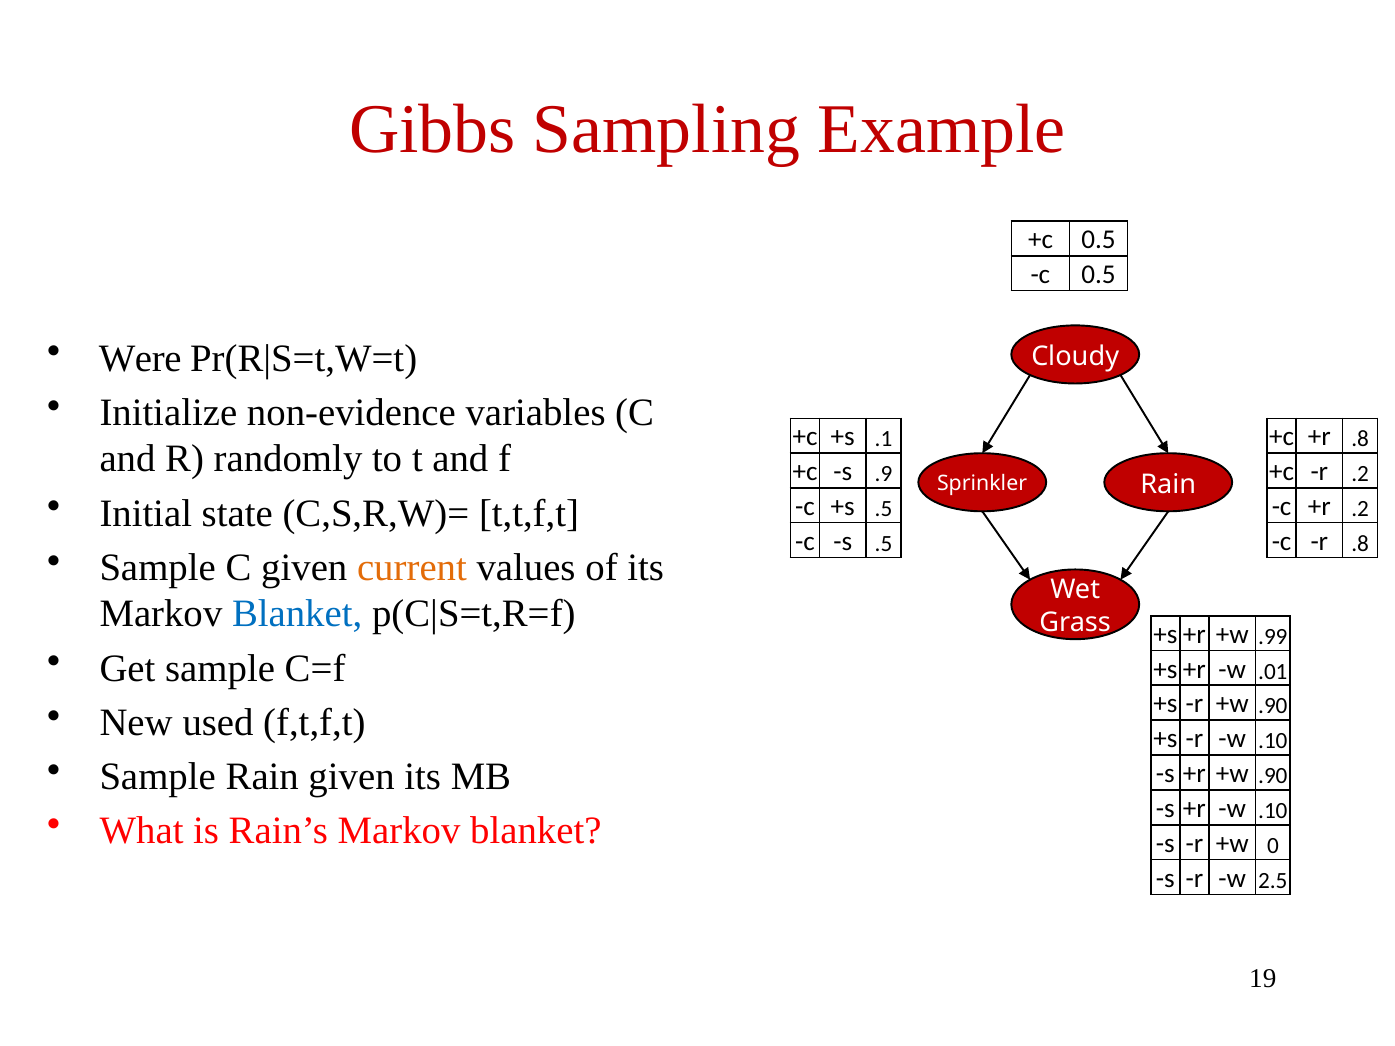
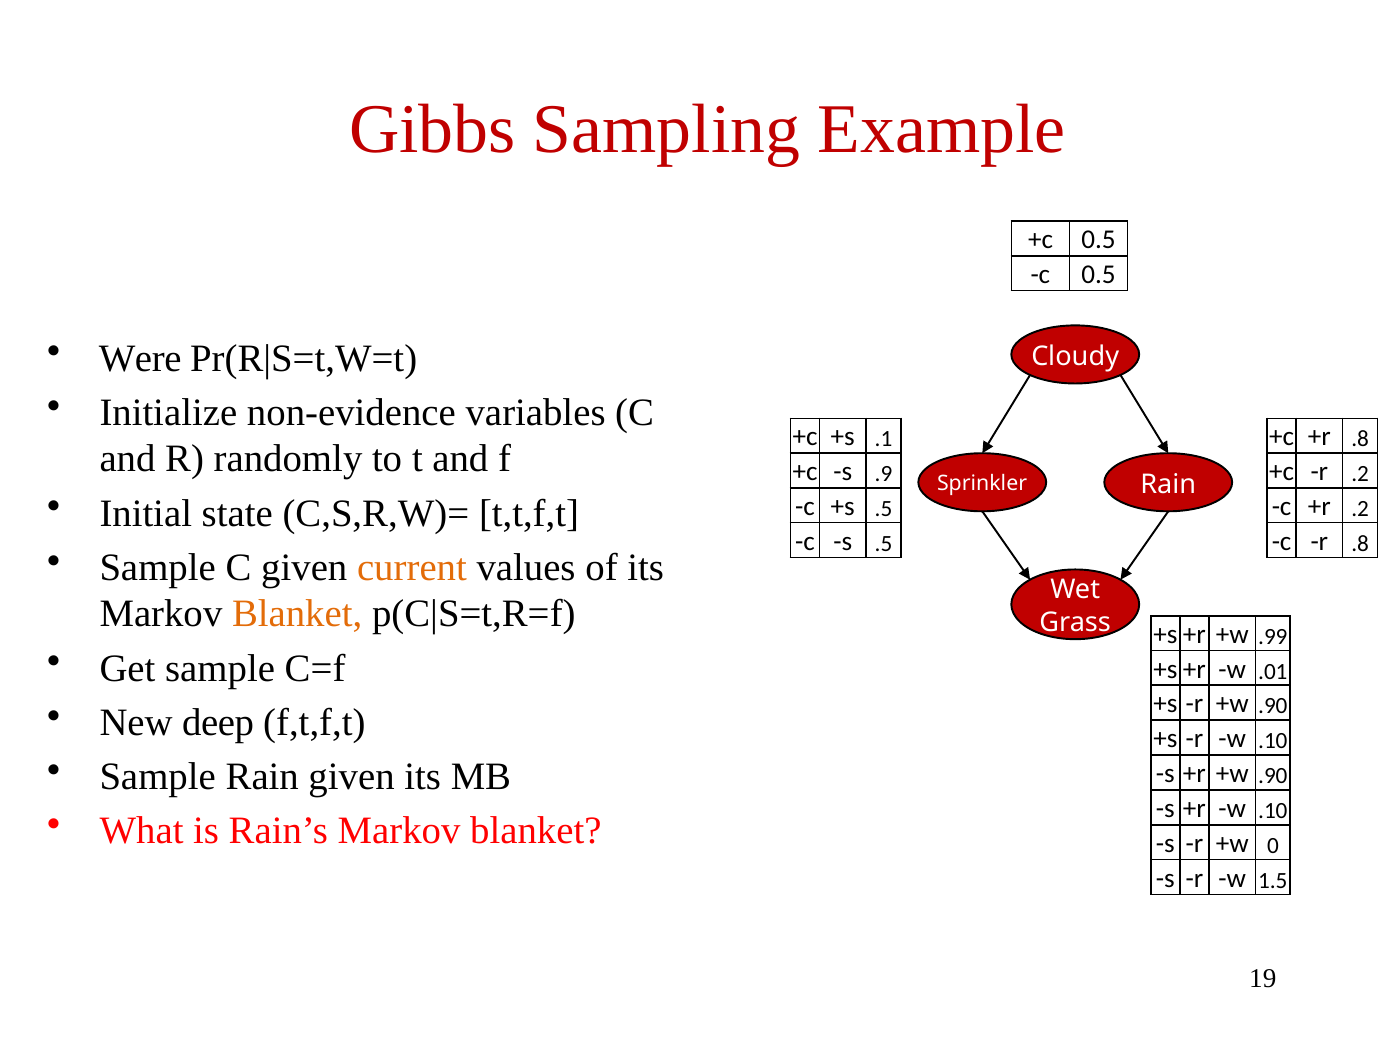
Blanket at (297, 614) colour: blue -> orange
used: used -> deep
2.5: 2.5 -> 1.5
